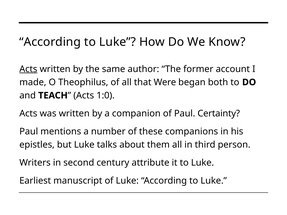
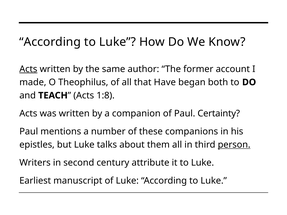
Were: Were -> Have
1:0: 1:0 -> 1:8
person underline: none -> present
